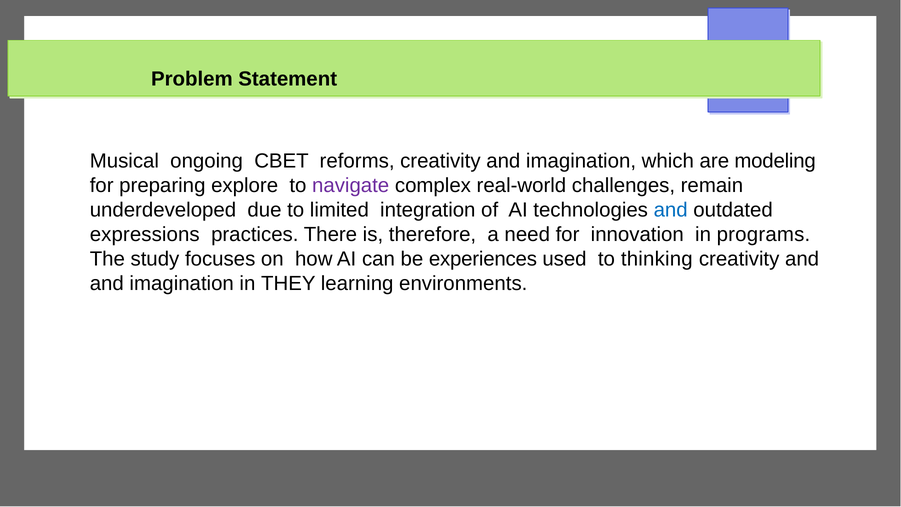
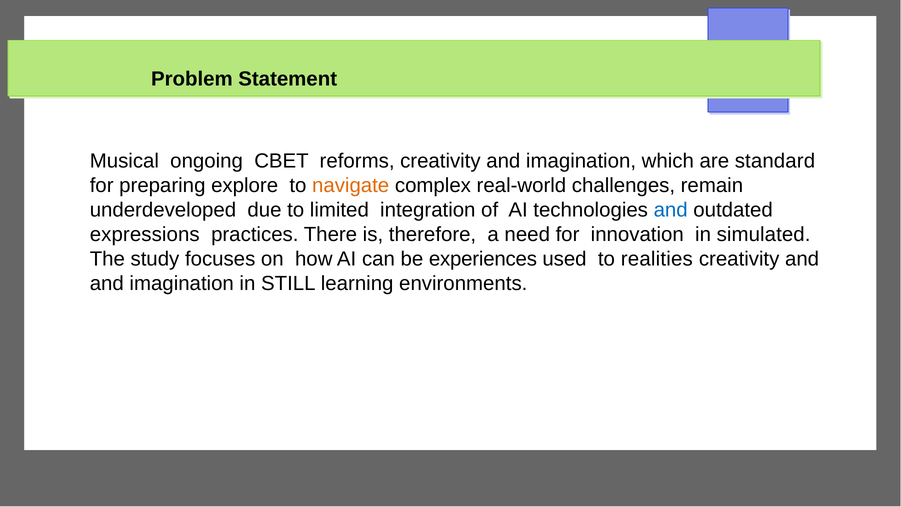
modeling: modeling -> standard
navigate colour: purple -> orange
programs: programs -> simulated
thinking: thinking -> realities
THEY: THEY -> STILL
